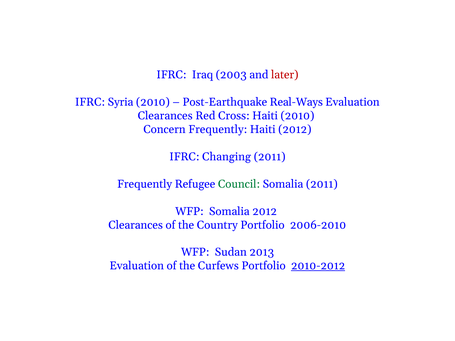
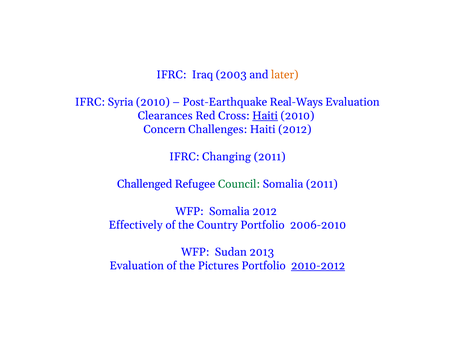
later colour: red -> orange
Haiti at (265, 116) underline: none -> present
Concern Frequently: Frequently -> Challenges
Frequently at (145, 184): Frequently -> Challenged
Clearances at (136, 225): Clearances -> Effectively
Curfews: Curfews -> Pictures
